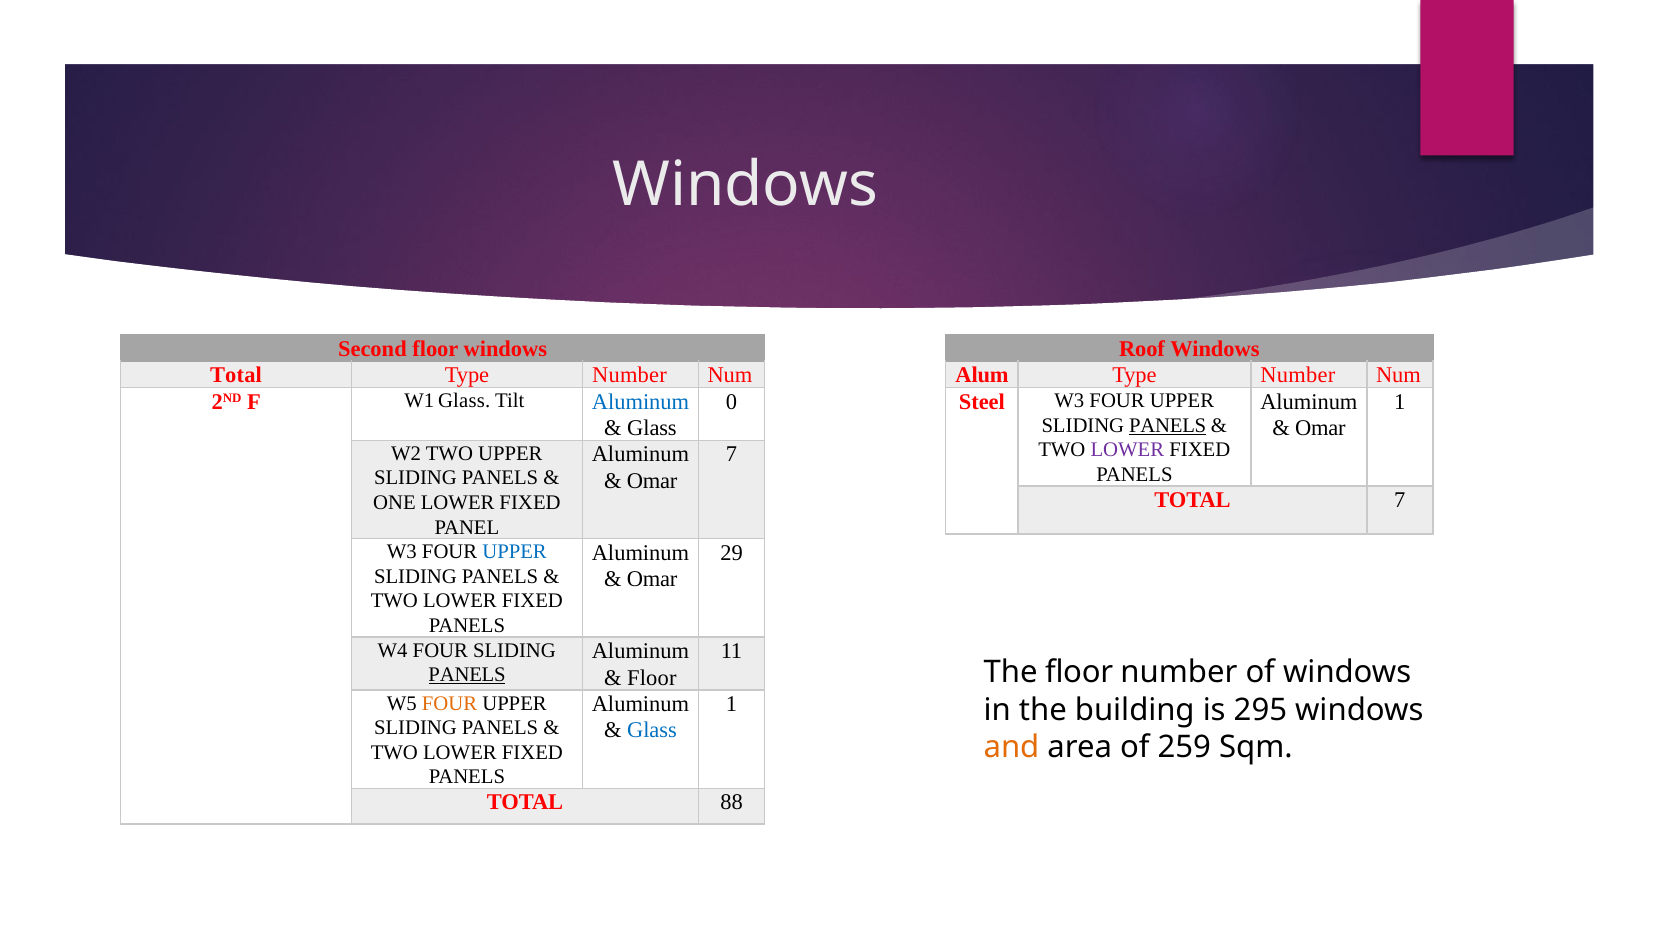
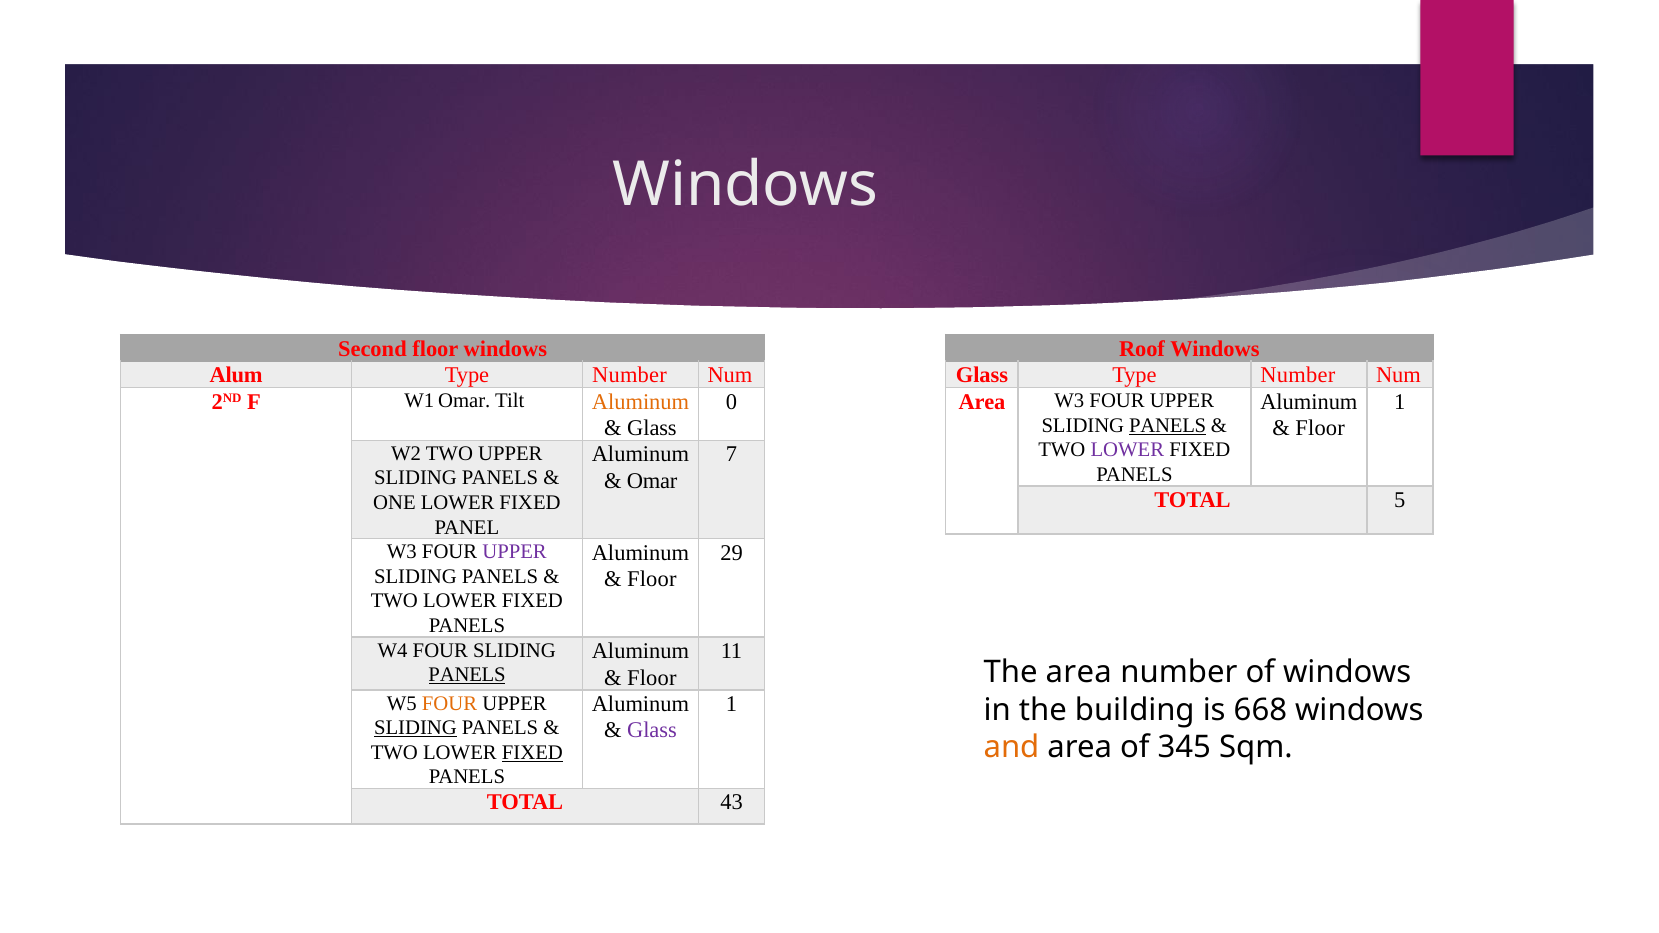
Total at (236, 375): Total -> Alum
Alum at (982, 375): Alum -> Glass
W1 Glass: Glass -> Omar
Aluminum at (641, 402) colour: blue -> orange
Steel at (982, 402): Steel -> Area
Omar at (1320, 428): Omar -> Floor
TOTAL 7: 7 -> 5
UPPER at (515, 552) colour: blue -> purple
Omar at (652, 579): Omar -> Floor
The floor: floor -> area
295: 295 -> 668
SLIDING at (415, 728) underline: none -> present
Glass at (652, 731) colour: blue -> purple
259: 259 -> 345
FIXED at (532, 752) underline: none -> present
88: 88 -> 43
